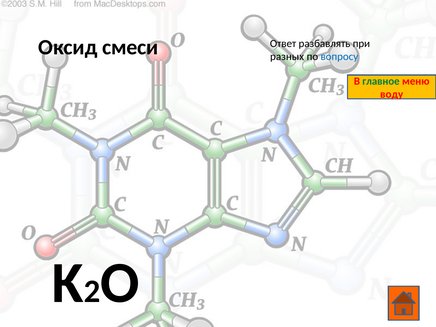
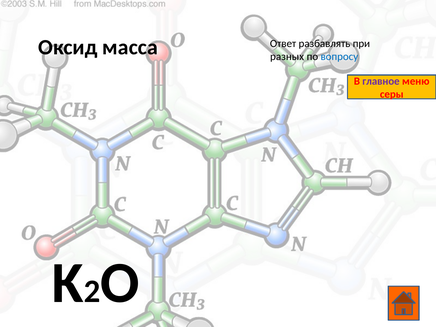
смеси: смеси -> масса
главное colour: green -> purple
воду: воду -> серы
